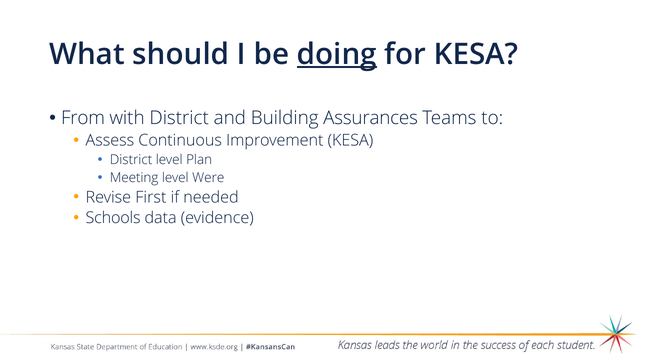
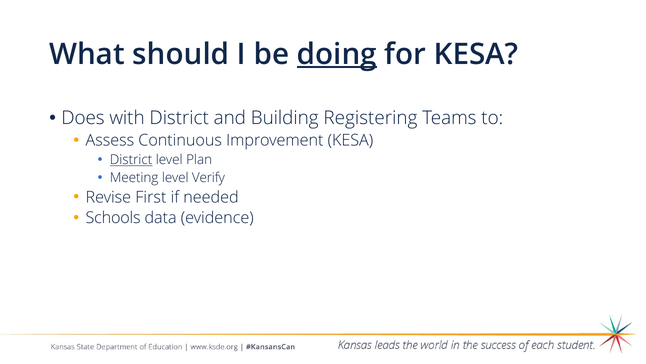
From: From -> Does
Assurances: Assurances -> Registering
District at (131, 160) underline: none -> present
Were: Were -> Verify
